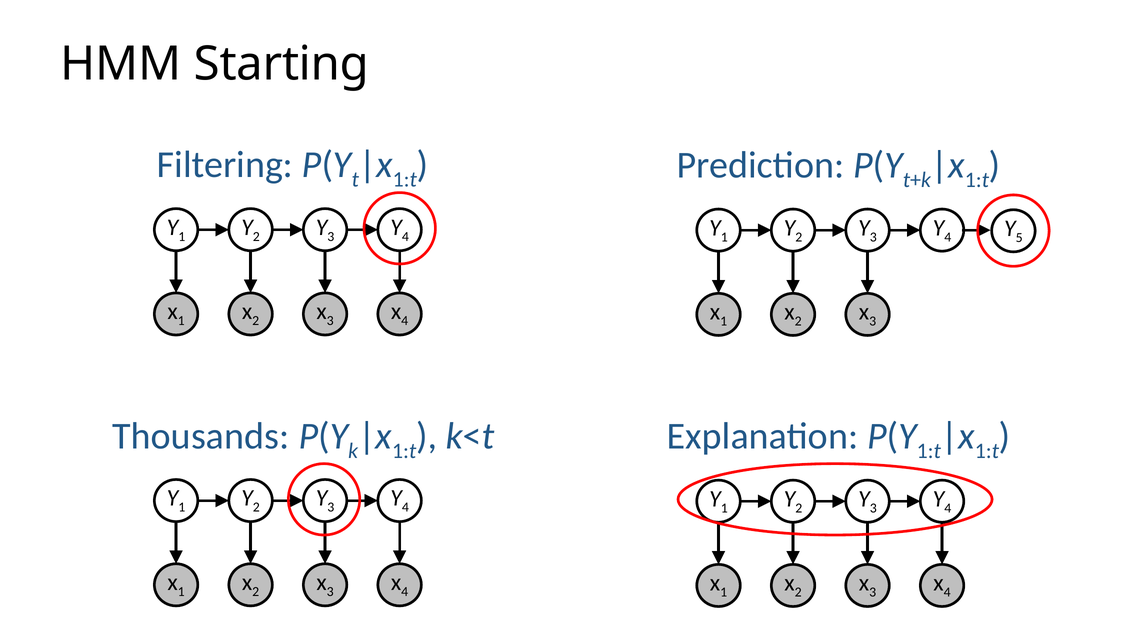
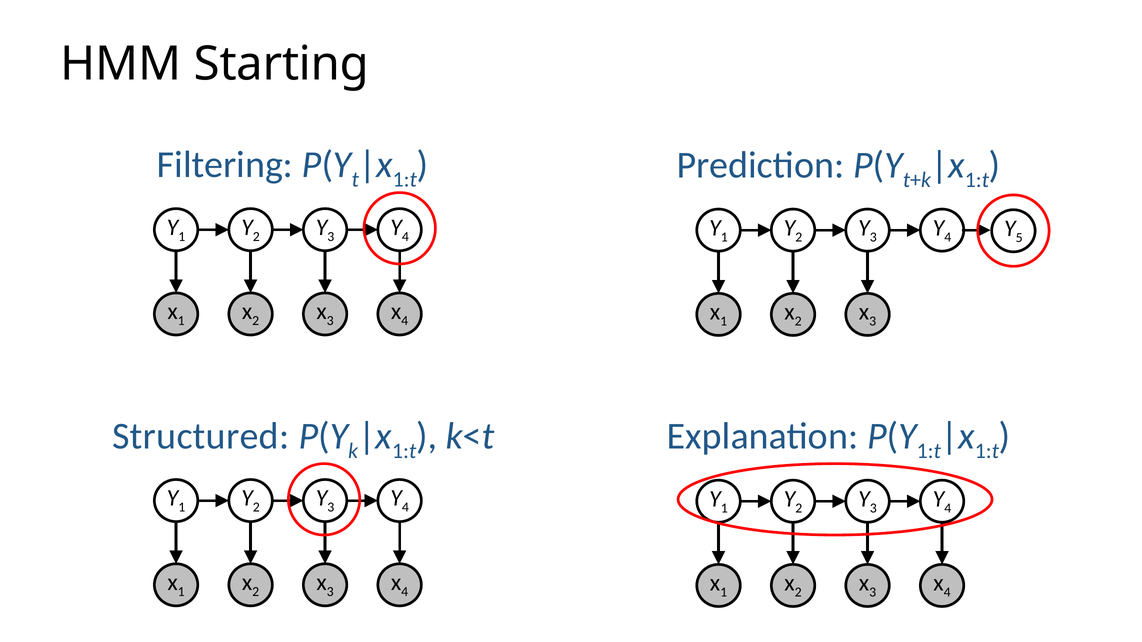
Thousands: Thousands -> Structured
